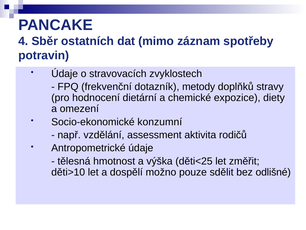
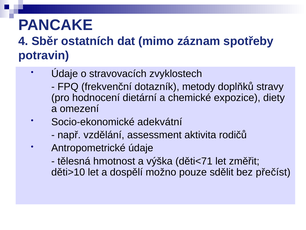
konzumní: konzumní -> adekvátní
děti<25: děti<25 -> děti<71
odlišné: odlišné -> přečíst
